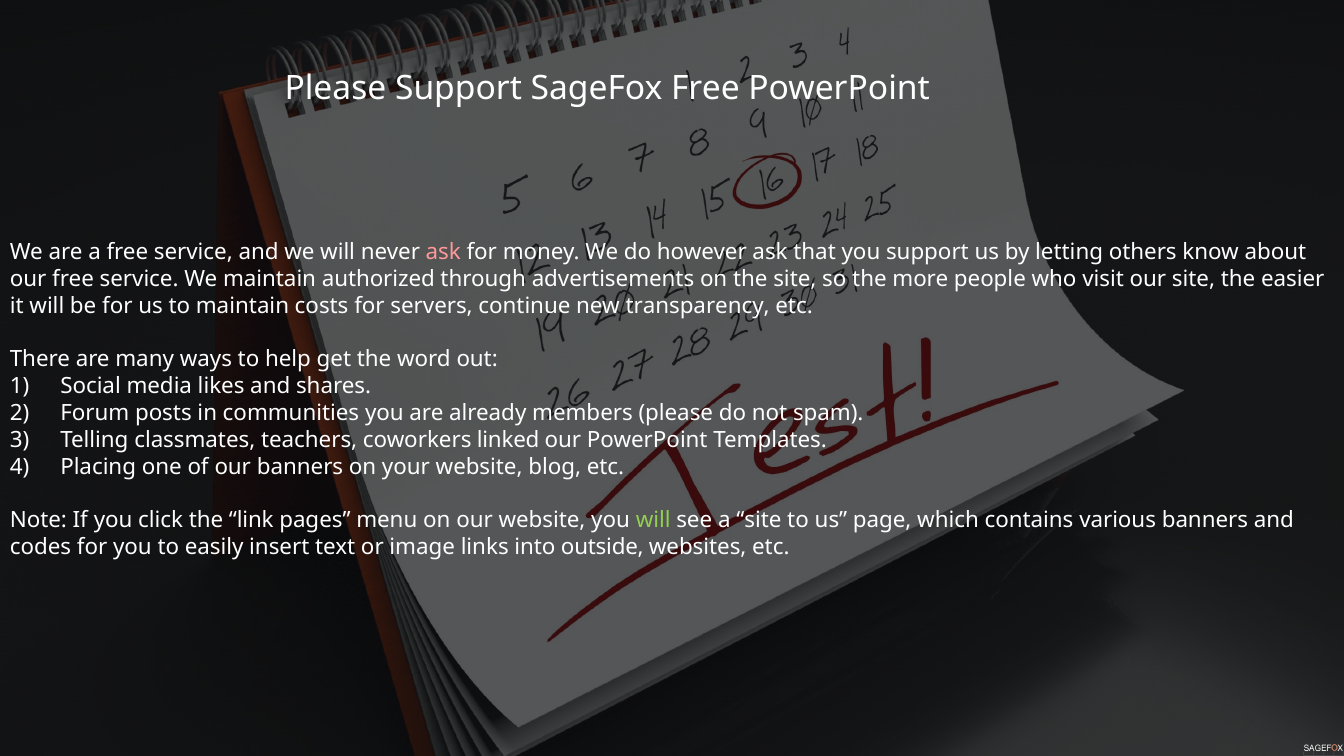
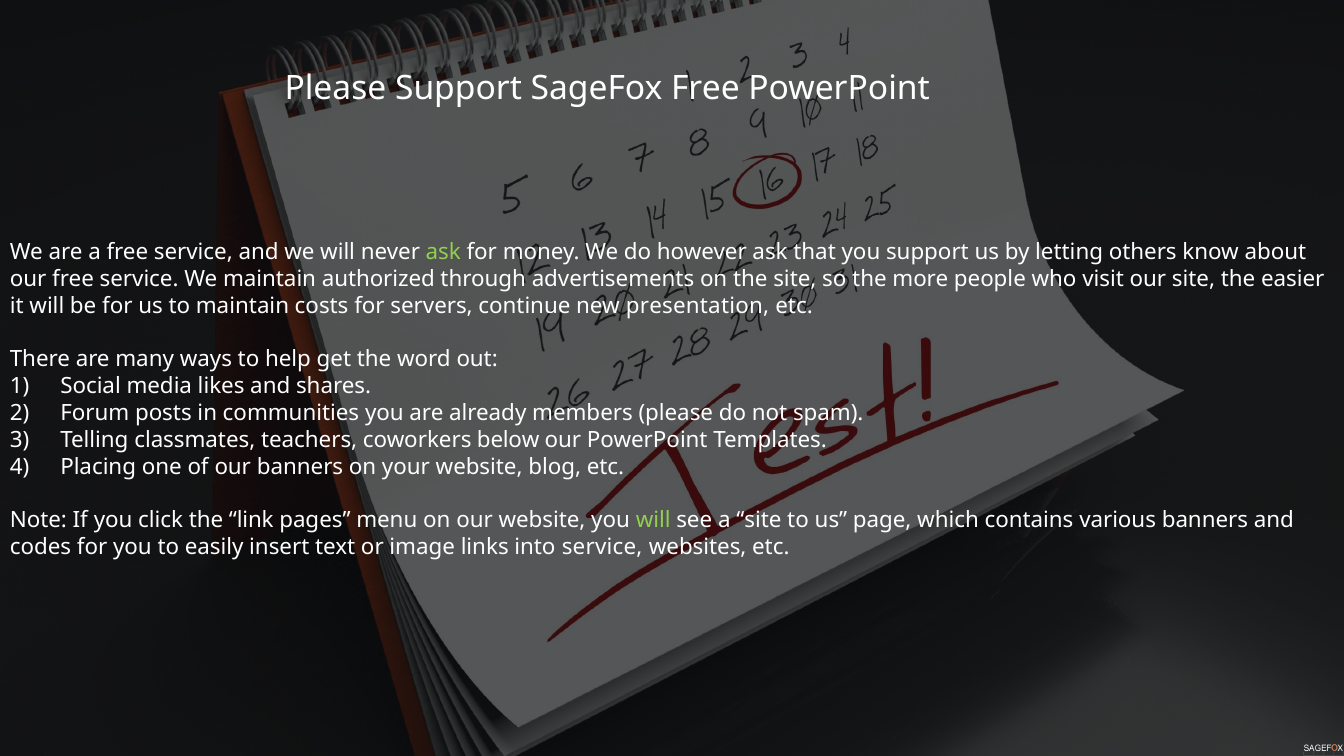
ask at (443, 252) colour: pink -> light green
transparency: transparency -> presentation
linked: linked -> below
into outside: outside -> service
